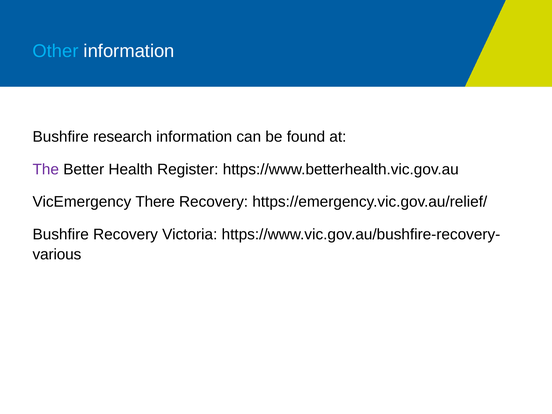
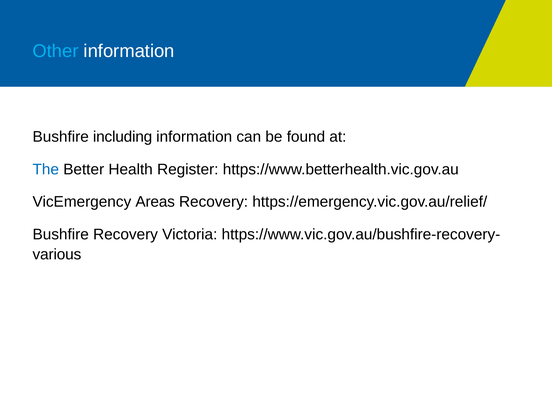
research: research -> including
The colour: purple -> blue
There: There -> Areas
